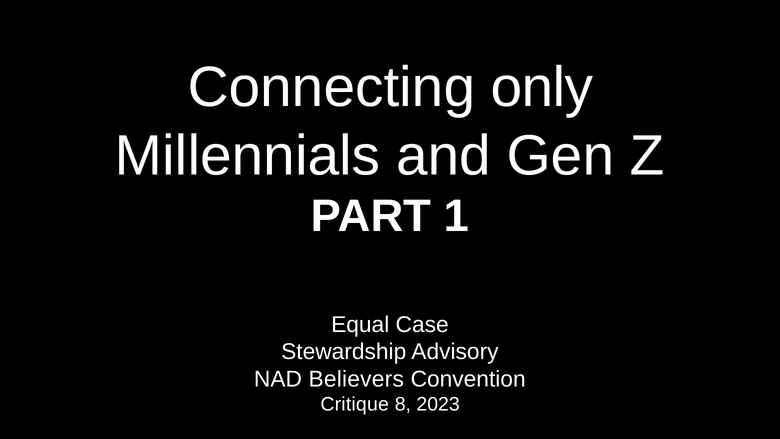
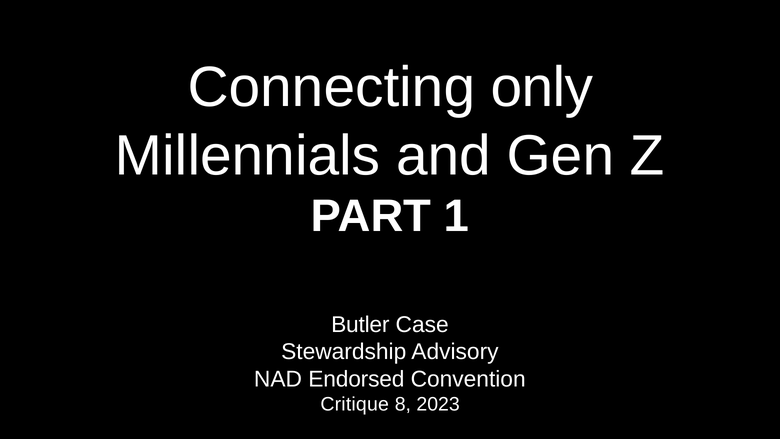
Equal: Equal -> Butler
Believers: Believers -> Endorsed
